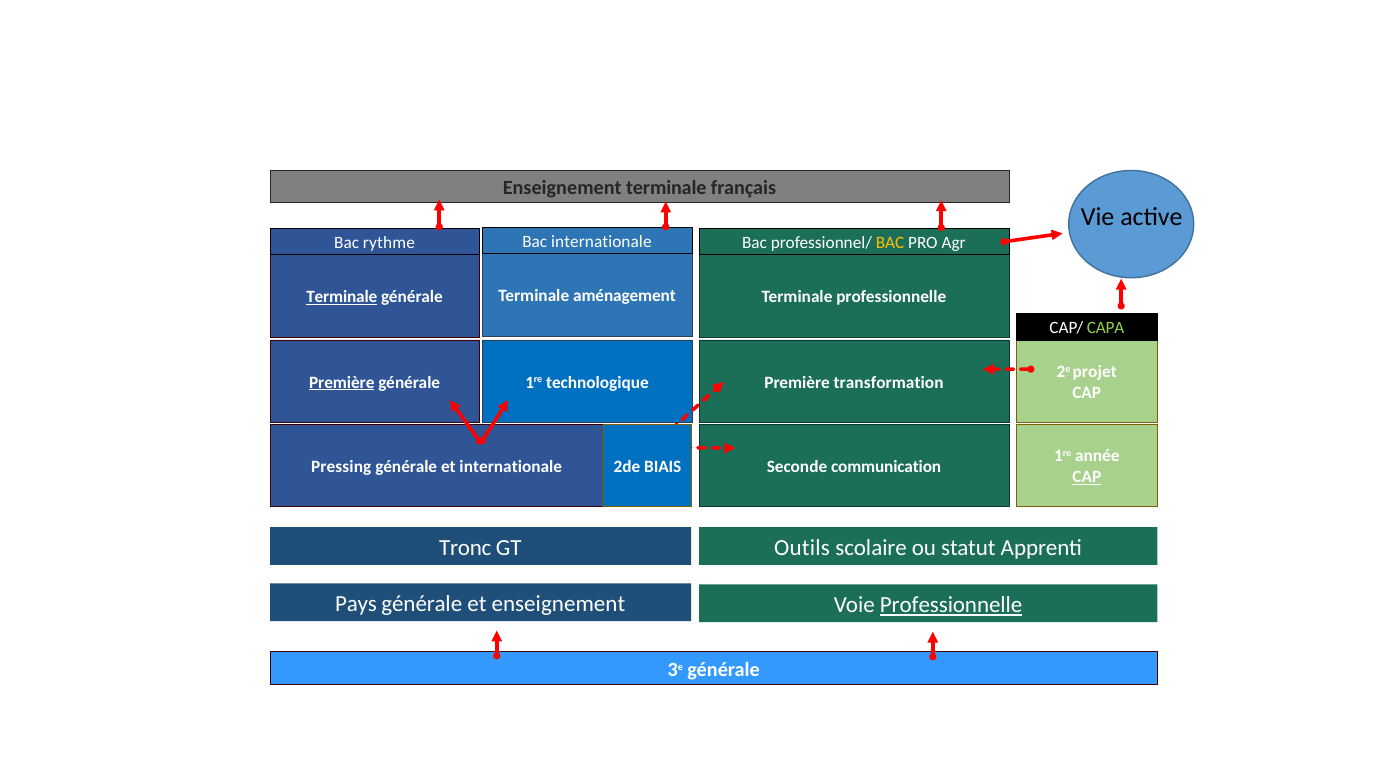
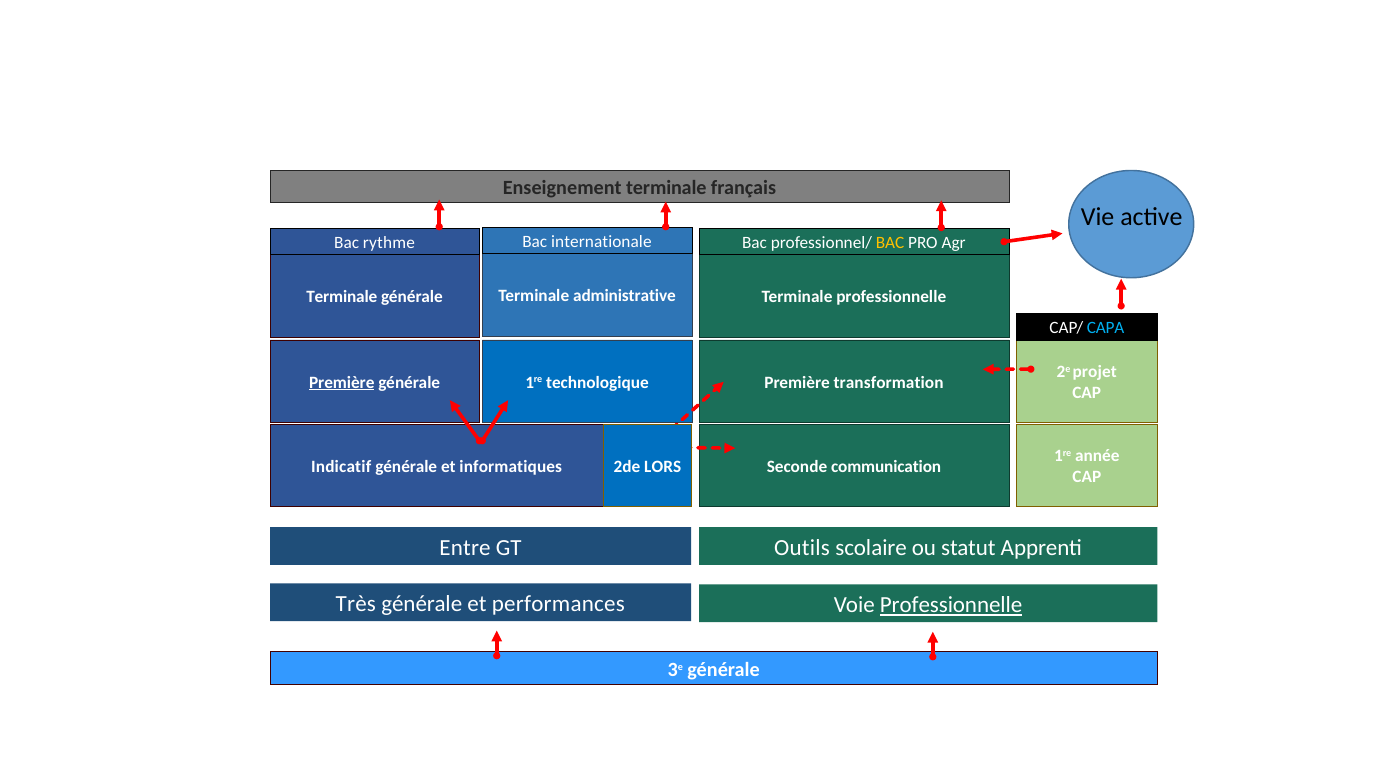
aménagement: aménagement -> administrative
Terminale at (342, 297) underline: present -> none
CAPA colour: light green -> light blue
BIAIS: BIAIS -> LORS
Pressing: Pressing -> Indicatif
et internationale: internationale -> informatiques
CAP at (1087, 477) underline: present -> none
Tronc: Tronc -> Entre
Pays: Pays -> Très
et enseignement: enseignement -> performances
